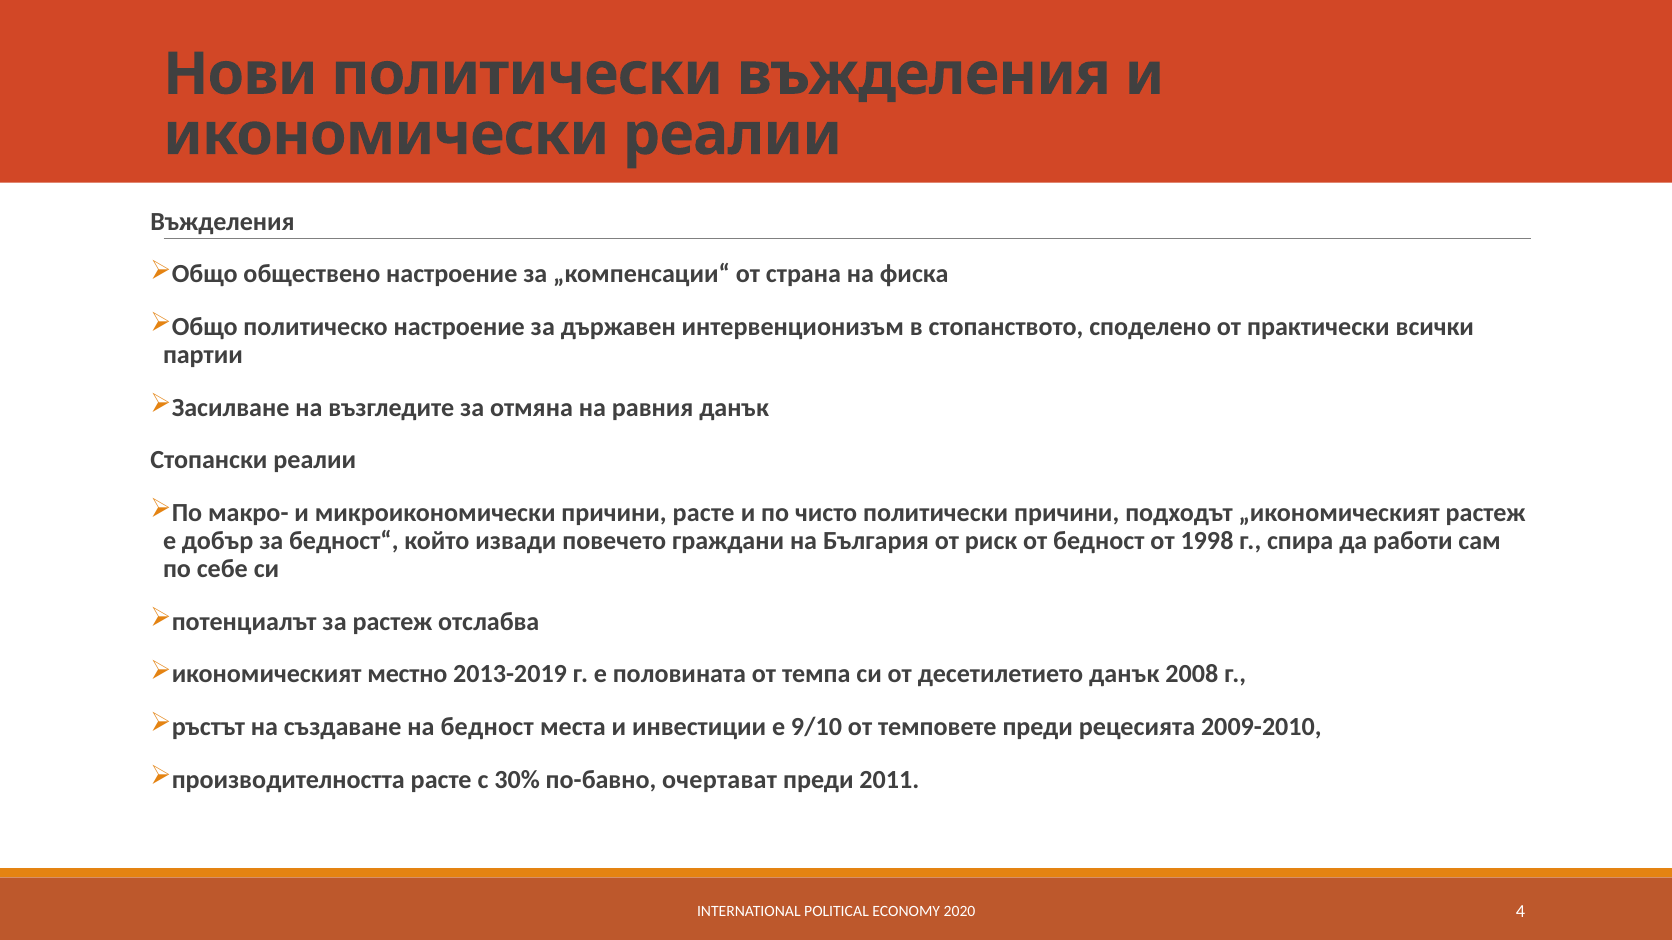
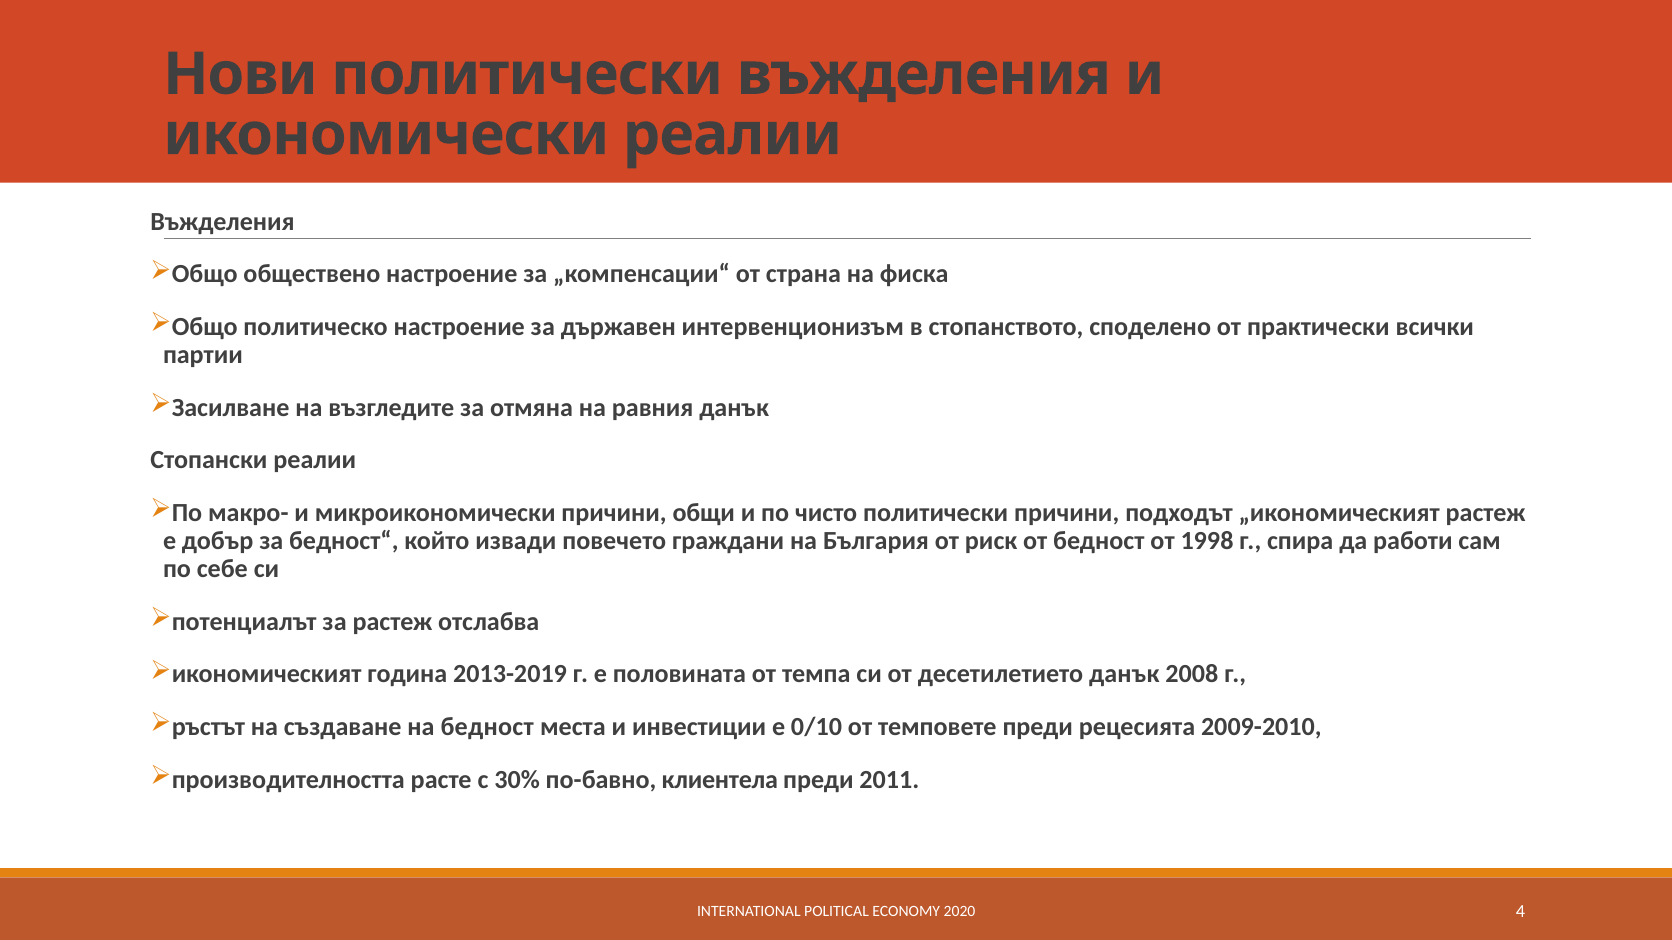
причини расте: расте -> общи
местно: местно -> година
9/10: 9/10 -> 0/10
очертават: очертават -> клиентела
